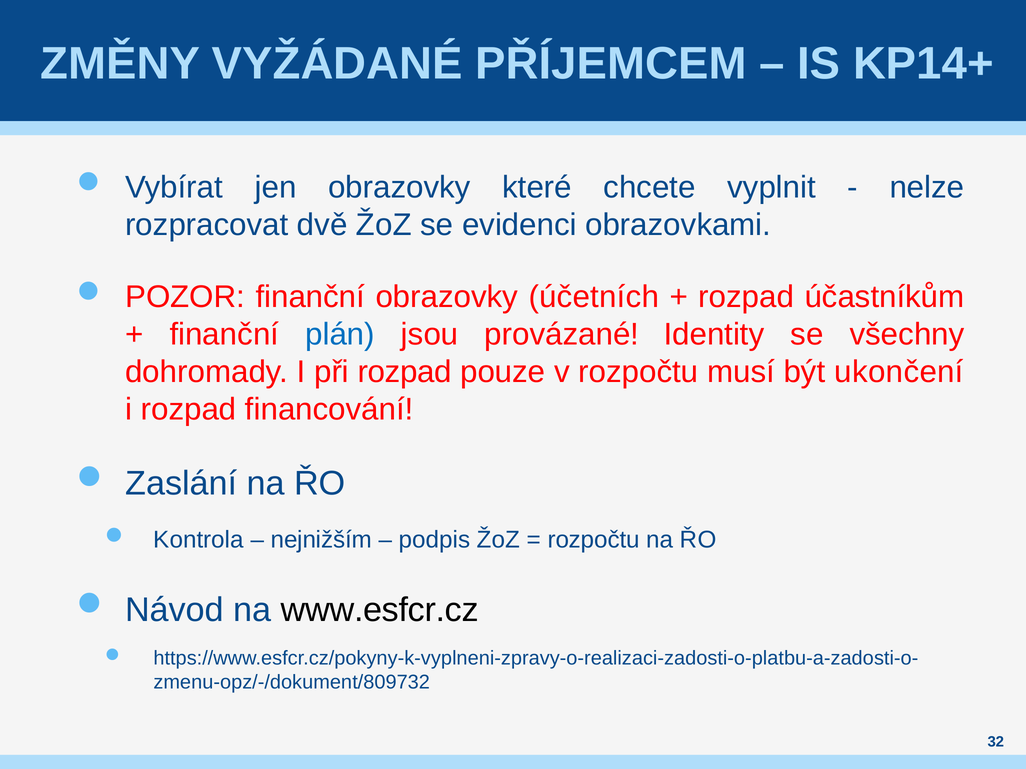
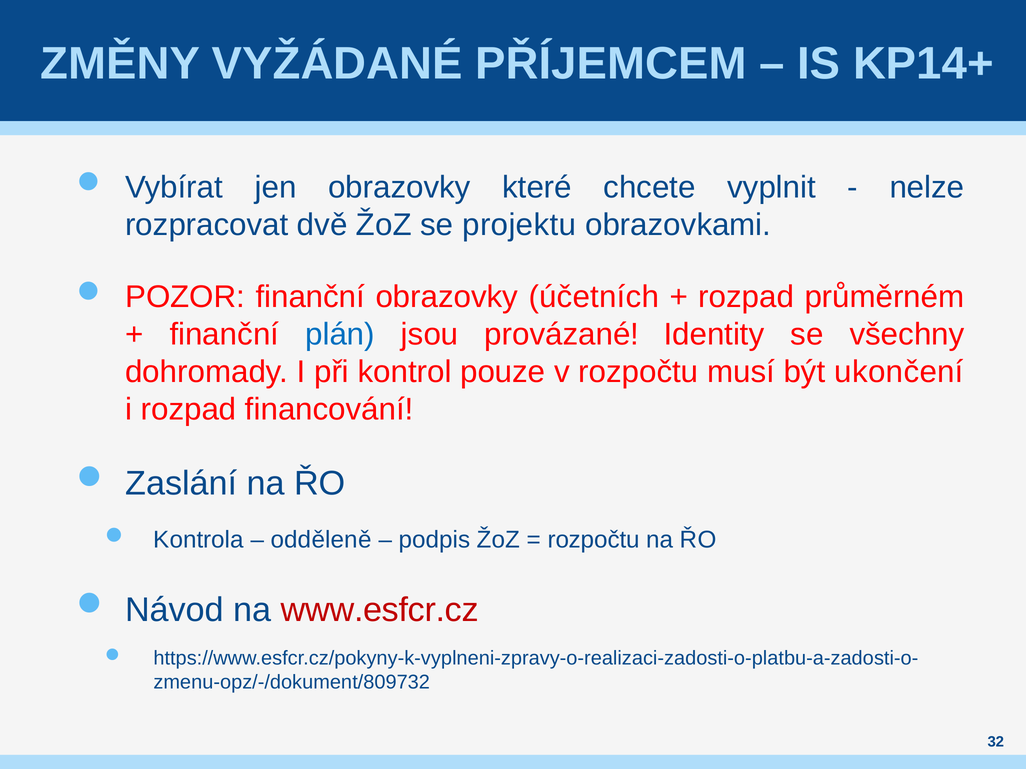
evidenci: evidenci -> projektu
účastníkům: účastníkům -> průměrném
při rozpad: rozpad -> kontrol
nejnižším: nejnižším -> odděleně
www.esfcr.cz colour: black -> red
